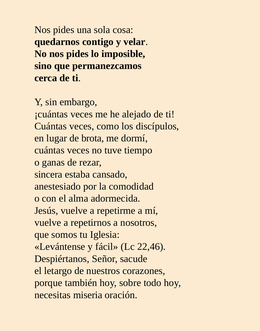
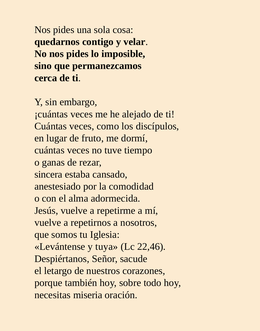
brota: brota -> fruto
fácil: fácil -> tuya
